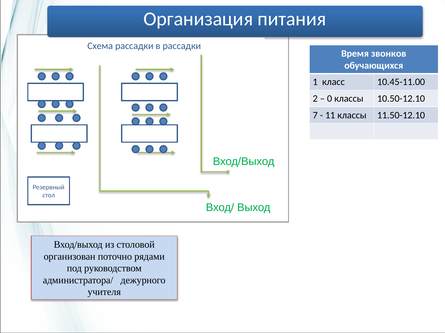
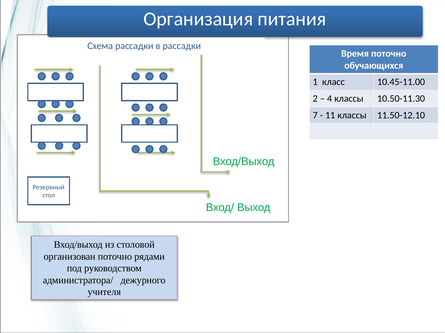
Время звонков: звонков -> поточно
0: 0 -> 4
10.50-12.10: 10.50-12.10 -> 10.50-11.30
